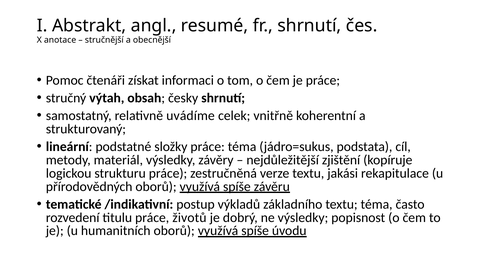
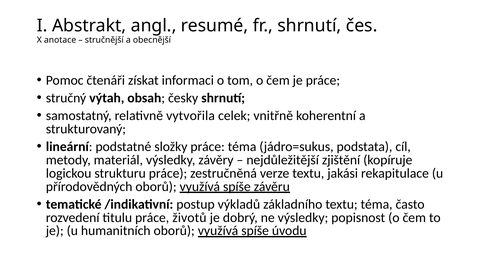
uvádíme: uvádíme -> vytvořila
